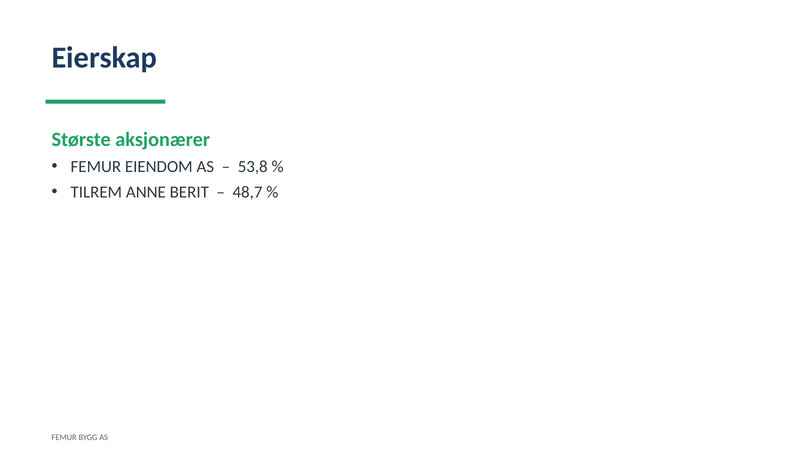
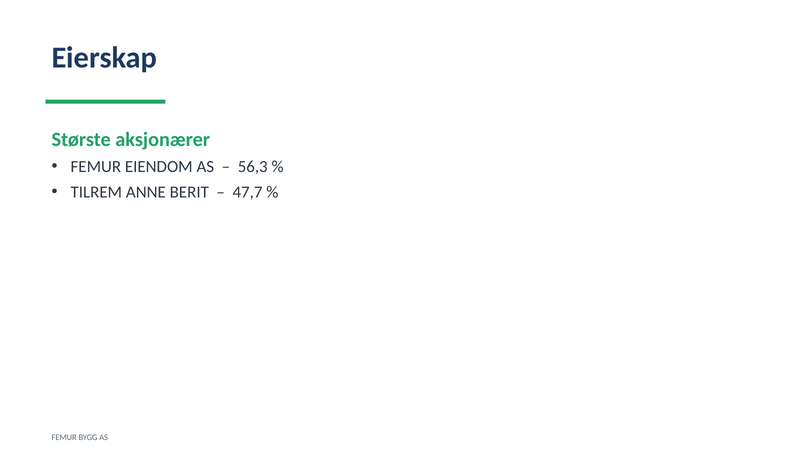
53,8: 53,8 -> 56,3
48,7: 48,7 -> 47,7
